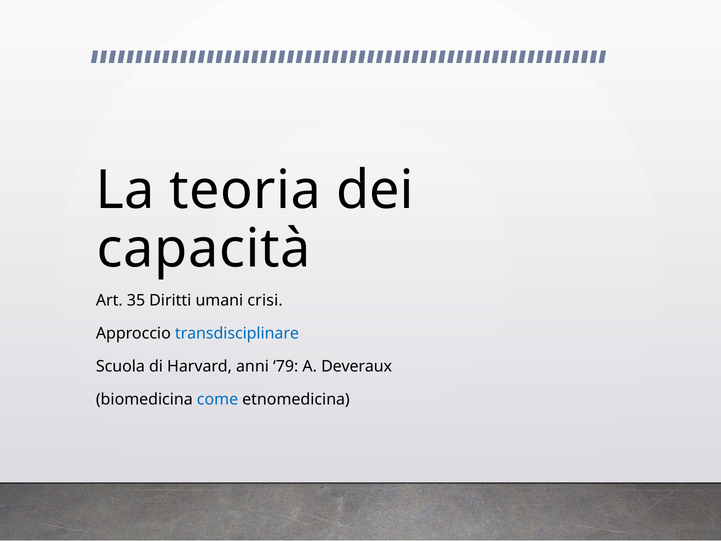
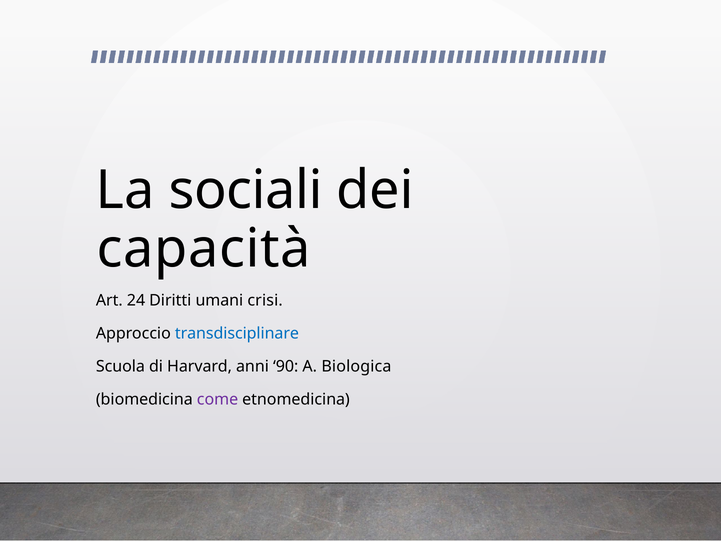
teoria: teoria -> sociali
35: 35 -> 24
79: 79 -> 90
Deveraux: Deveraux -> Biologica
come colour: blue -> purple
